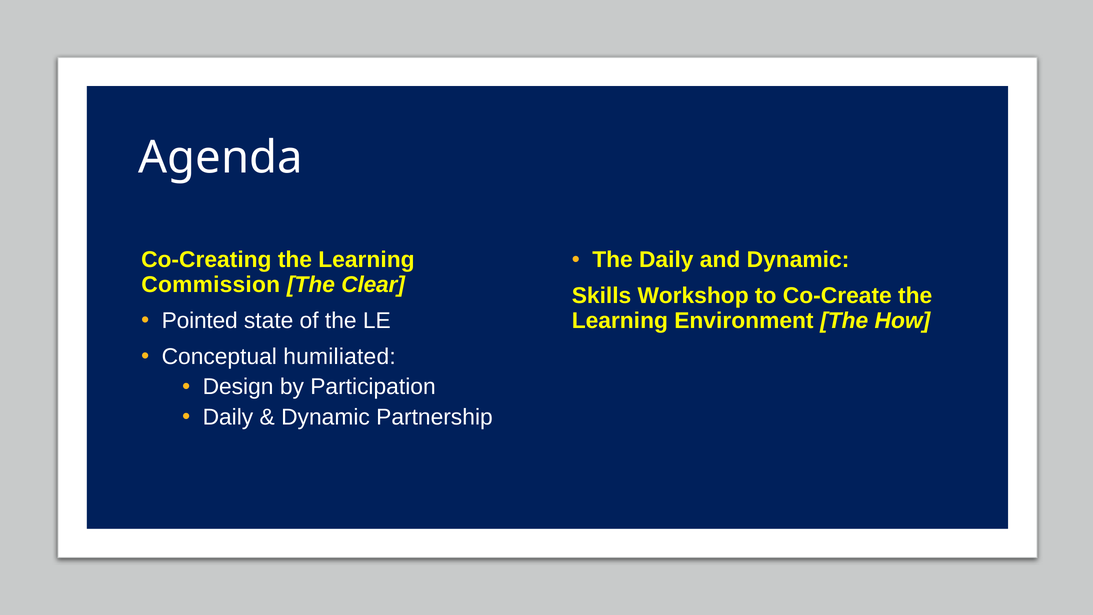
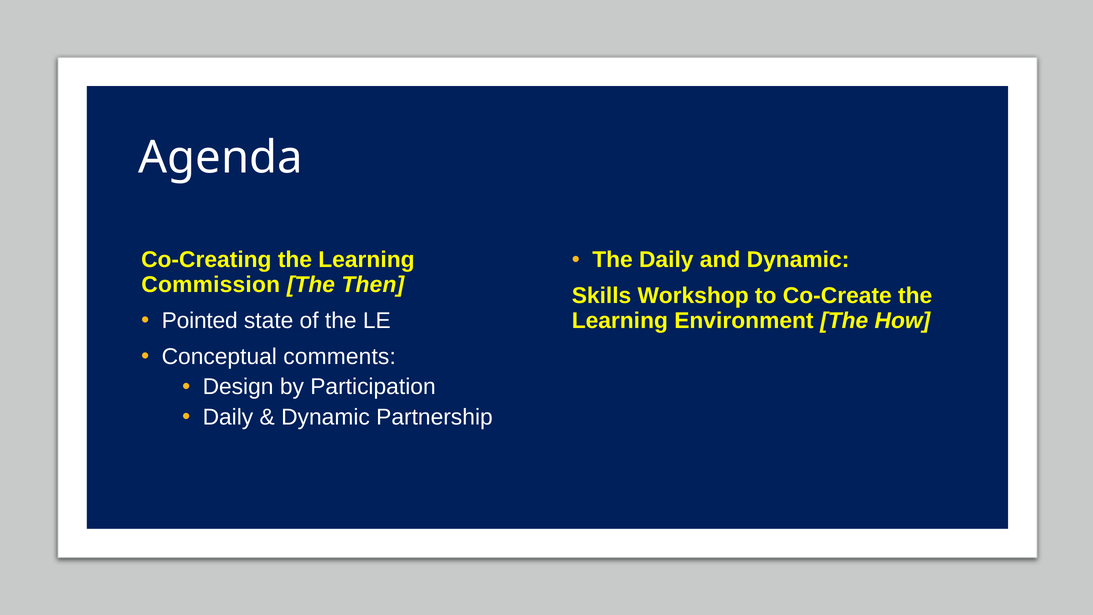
Clear: Clear -> Then
humiliated: humiliated -> comments
